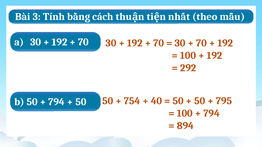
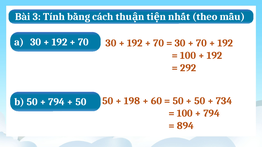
754: 754 -> 198
40: 40 -> 60
795: 795 -> 734
